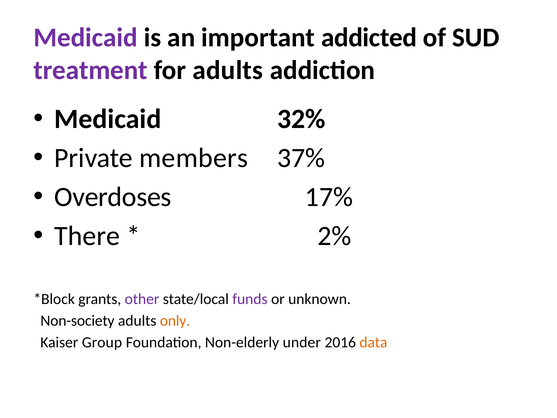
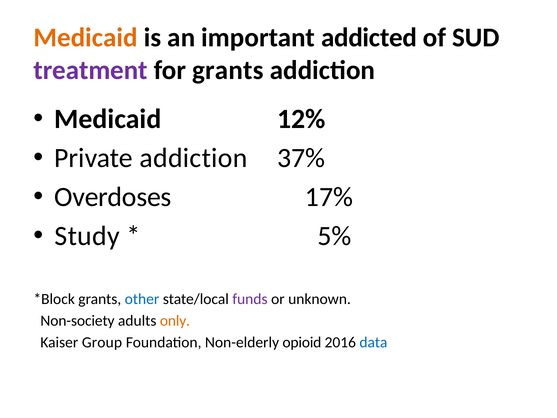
Medicaid at (85, 38) colour: purple -> orange
for adults: adults -> grants
32%: 32% -> 12%
Private members: members -> addiction
There: There -> Study
2%: 2% -> 5%
other colour: purple -> blue
under: under -> opioid
data colour: orange -> blue
